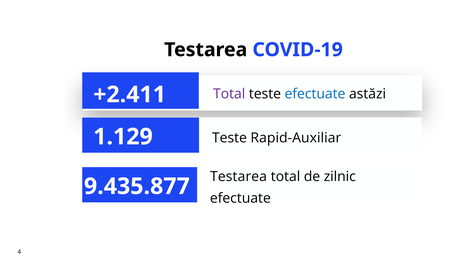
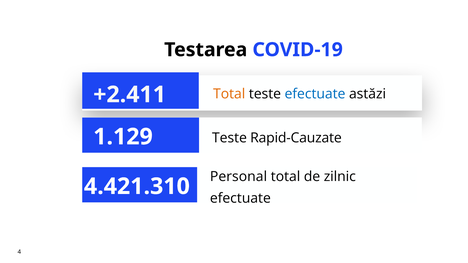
Total at (229, 94) colour: purple -> orange
Rapid-Auxiliar: Rapid-Auxiliar -> Rapid-Cauzate
Testarea at (239, 177): Testarea -> Personal
9.435.877: 9.435.877 -> 4.421.310
